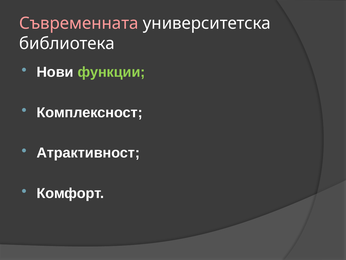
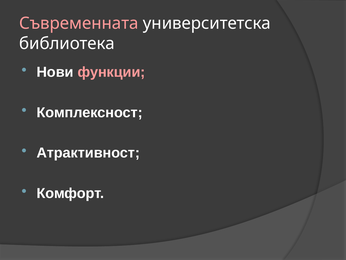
функции colour: light green -> pink
